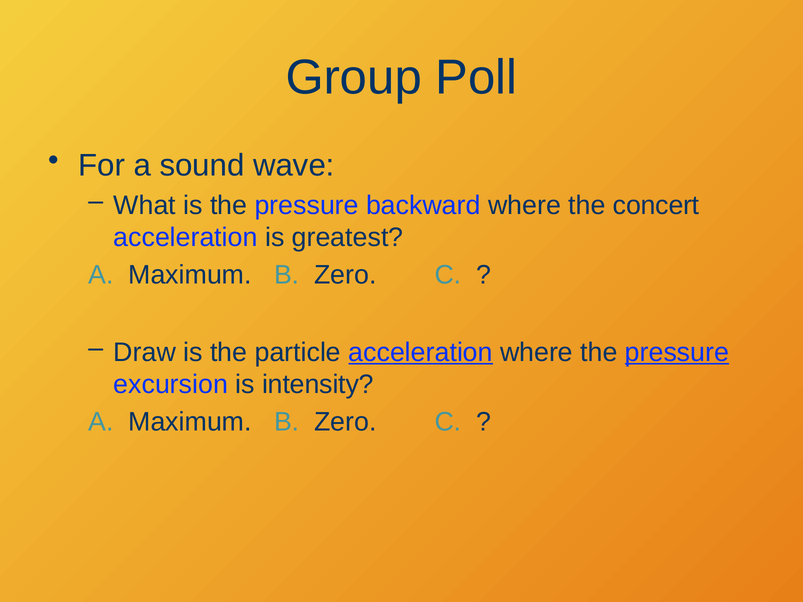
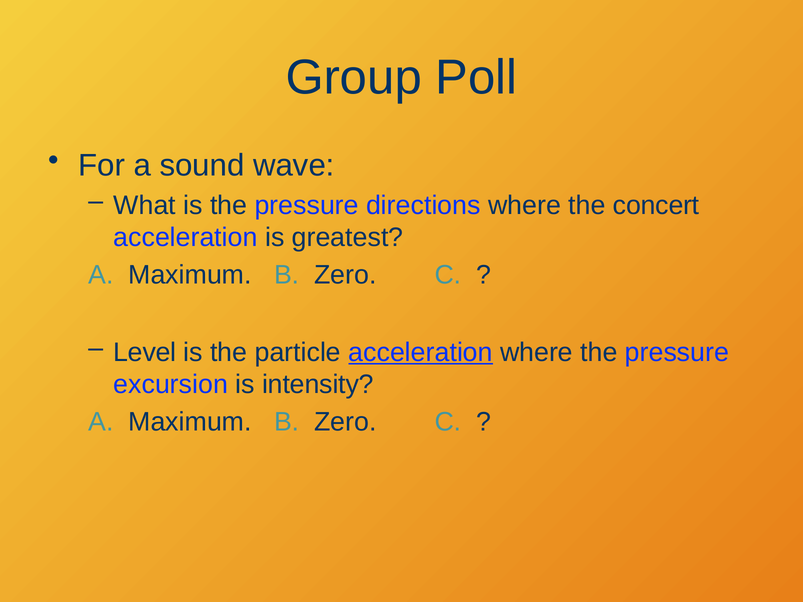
backward: backward -> directions
Draw: Draw -> Level
pressure at (677, 353) underline: present -> none
